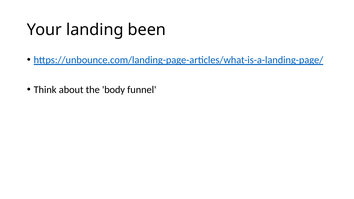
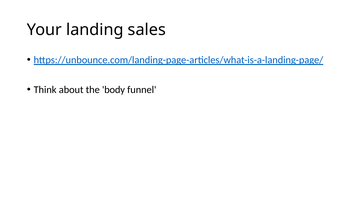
been: been -> sales
